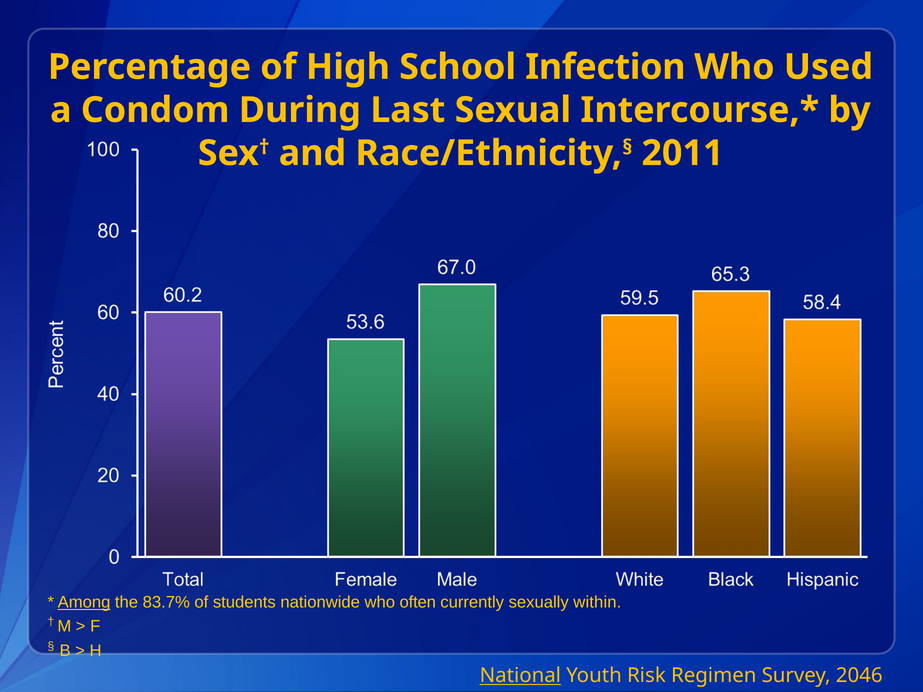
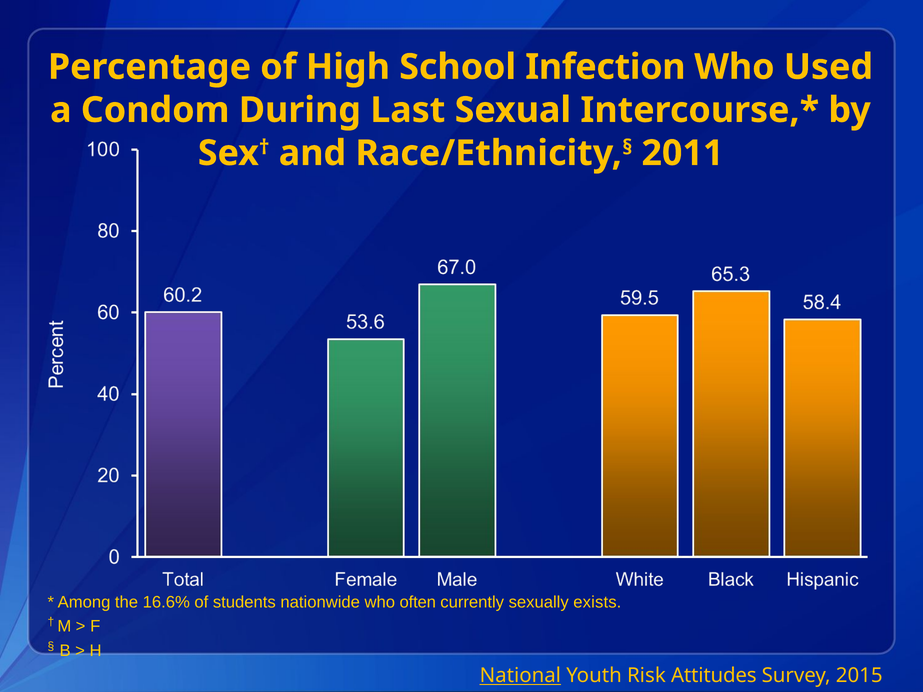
Among underline: present -> none
83.7%: 83.7% -> 16.6%
within: within -> exists
Regimen: Regimen -> Attitudes
2046: 2046 -> 2015
